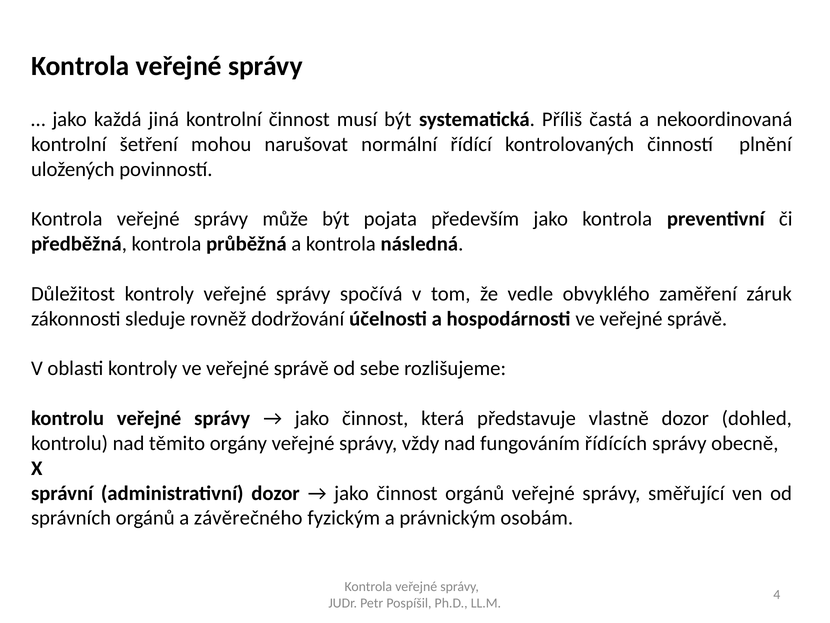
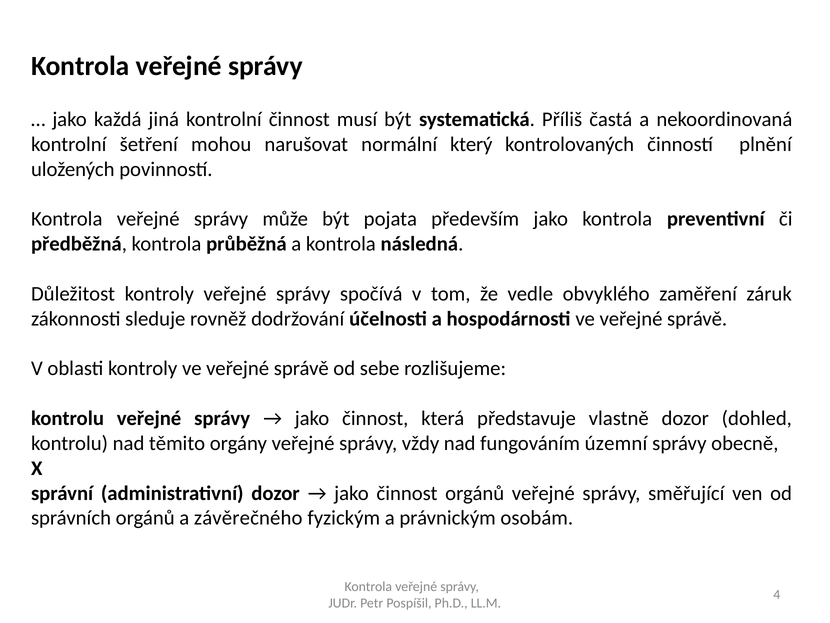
řídící: řídící -> který
řídících: řídících -> územní
